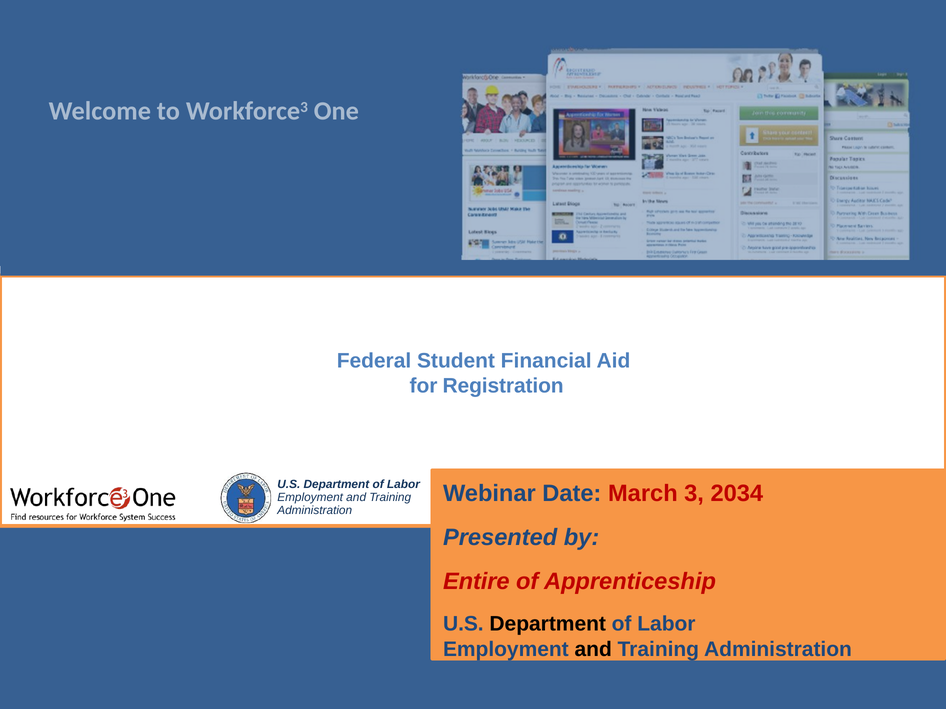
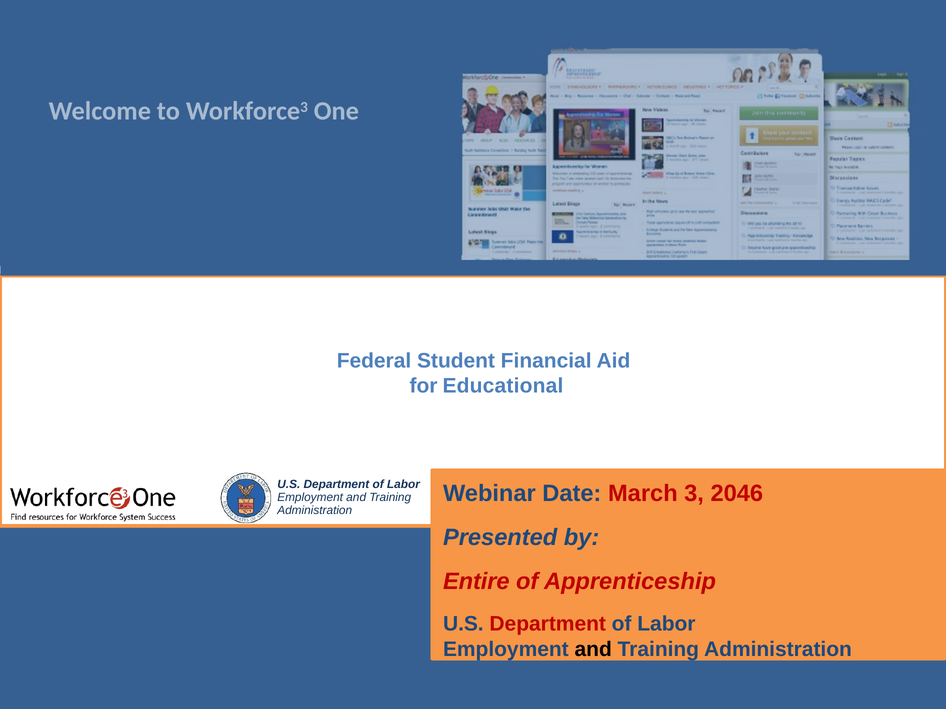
Registration: Registration -> Educational
2034: 2034 -> 2046
Department at (548, 624) colour: black -> red
